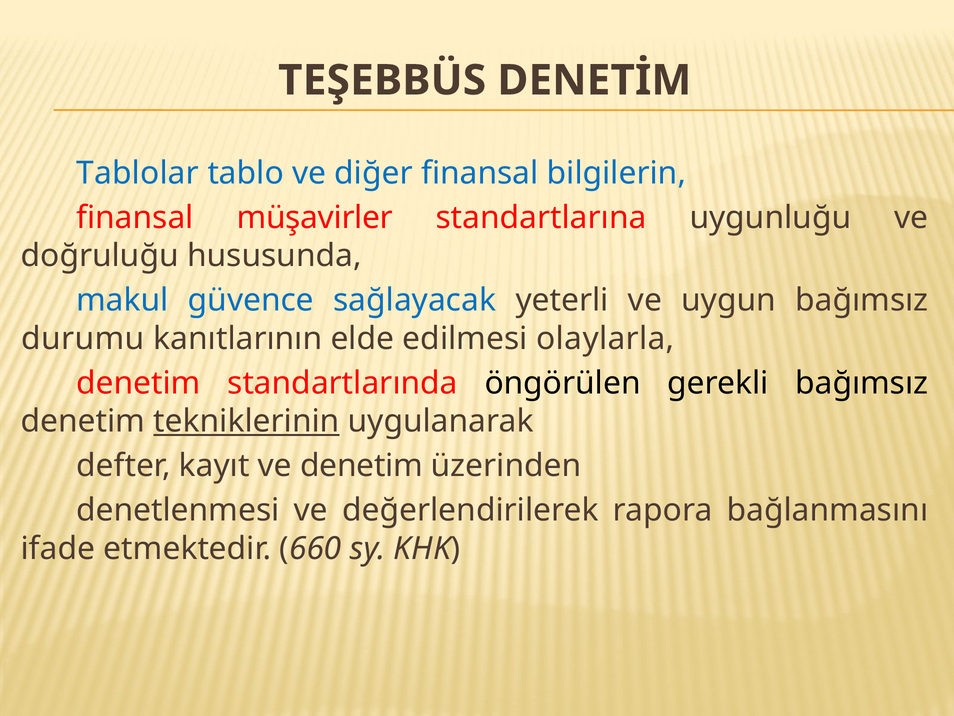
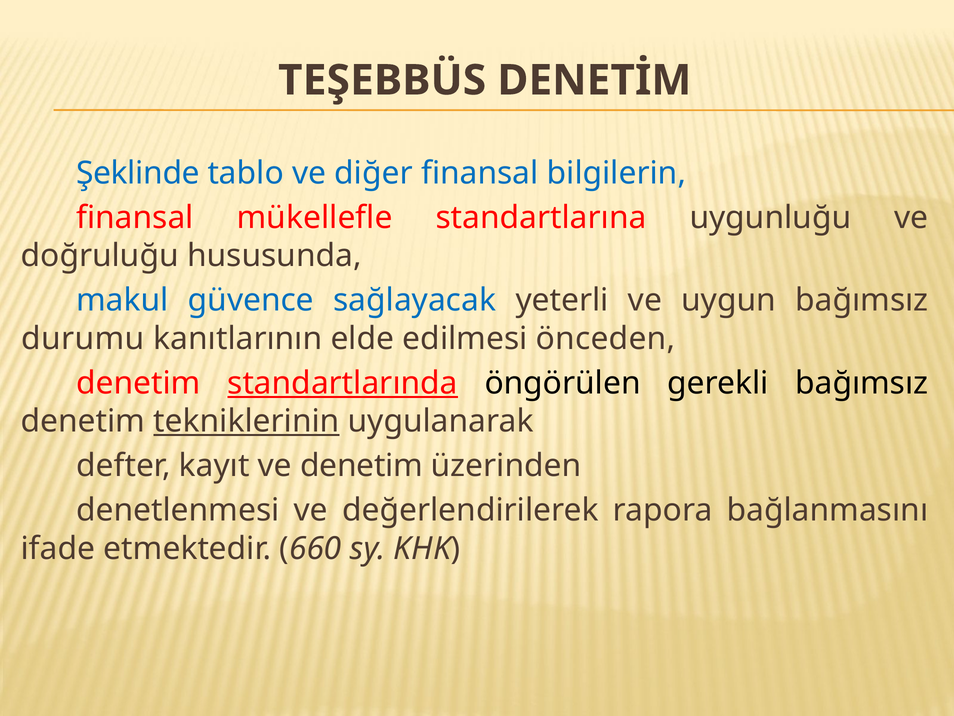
Tablolar: Tablolar -> Şeklinde
müşavirler: müşavirler -> mükellefle
olaylarla: olaylarla -> önceden
standartlarında underline: none -> present
